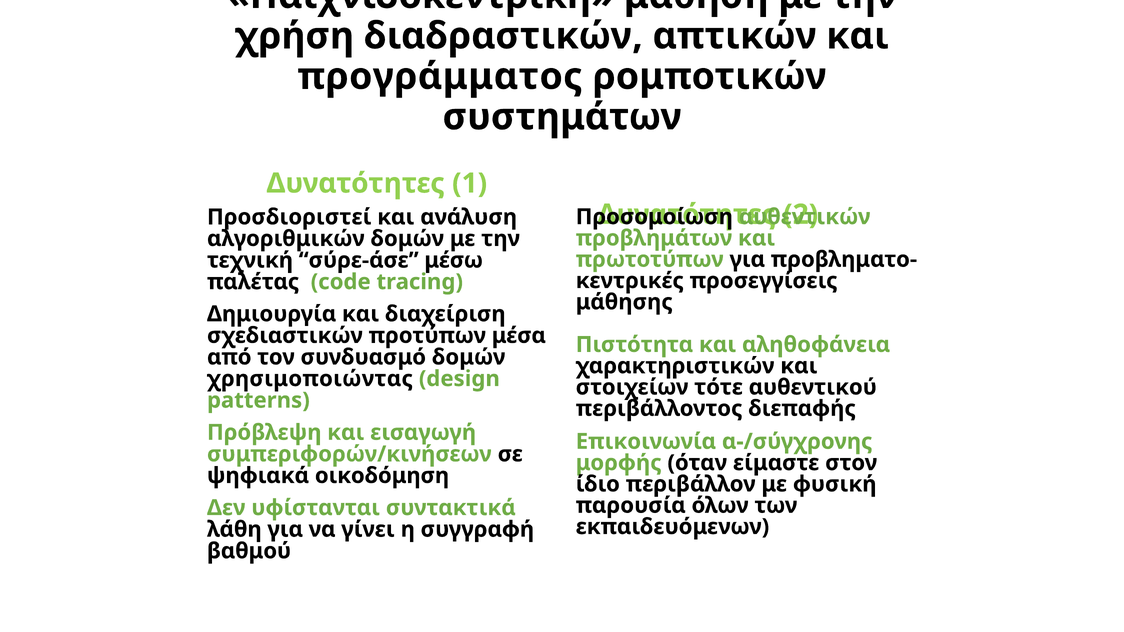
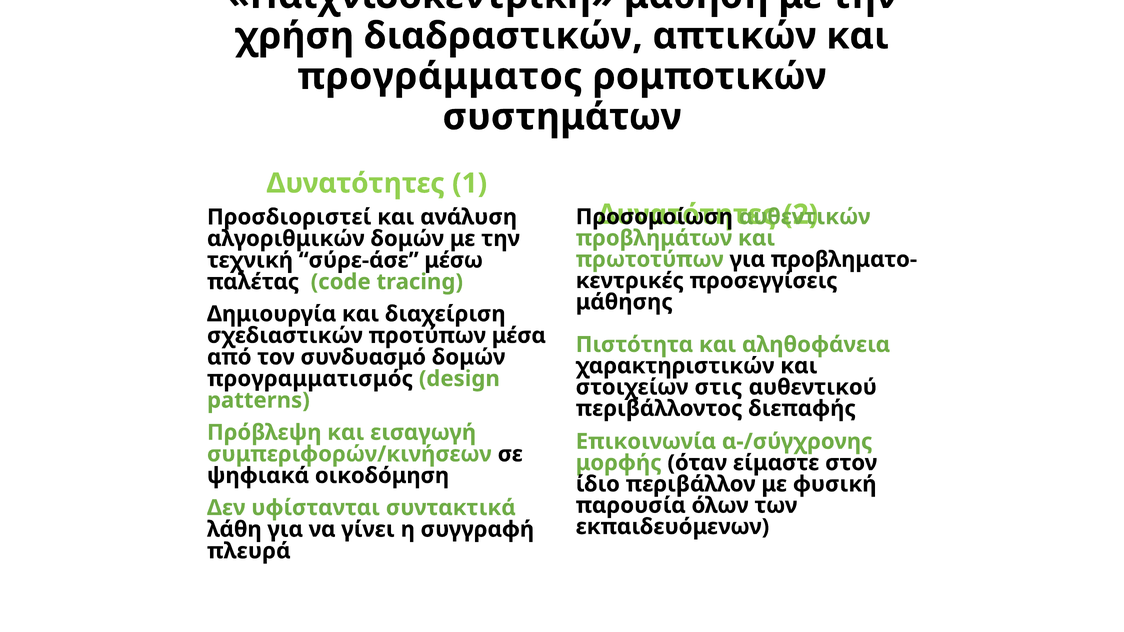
χρησιμοποιώντας: χρησιμοποιώντας -> προγραμματισμός
τότε: τότε -> στις
βαθμού: βαθμού -> πλευρά
